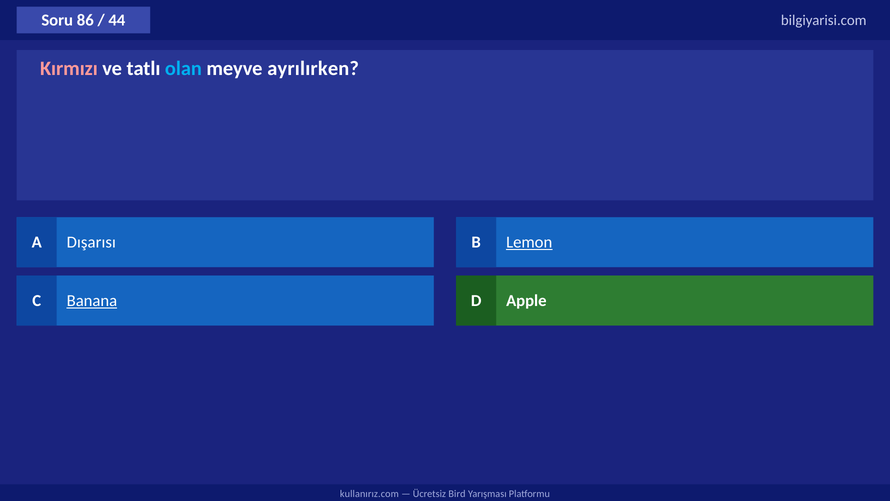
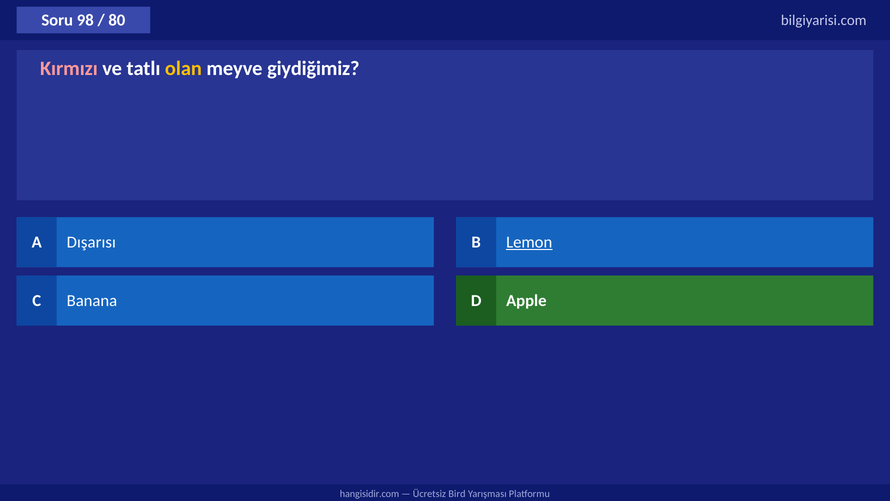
86: 86 -> 98
44: 44 -> 80
olan colour: light blue -> yellow
ayrılırken: ayrılırken -> giydiğimiz
Banana underline: present -> none
kullanırız.com: kullanırız.com -> hangisidir.com
